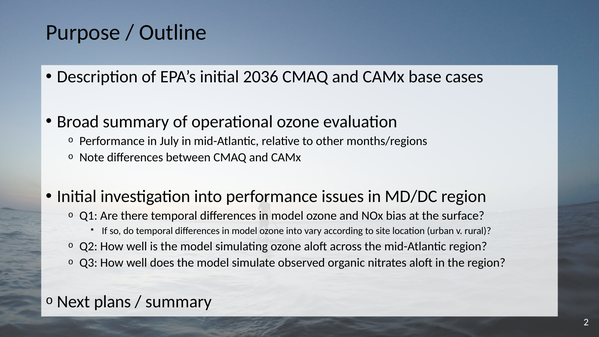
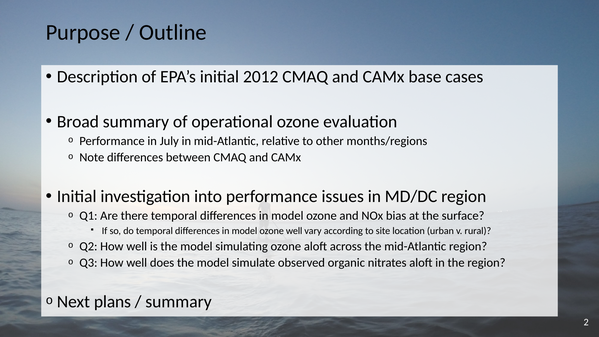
2036: 2036 -> 2012
ozone into: into -> well
